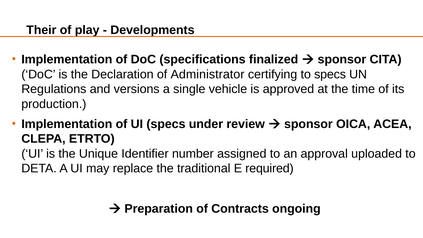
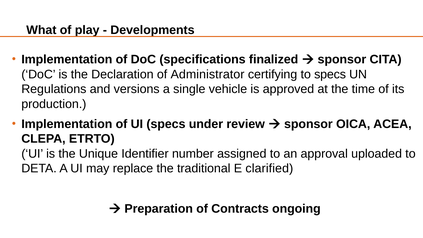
Their: Their -> What
required: required -> clarified
